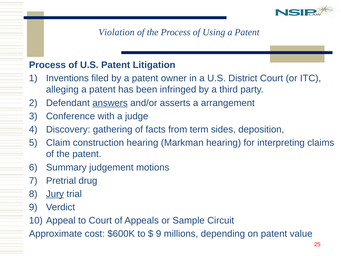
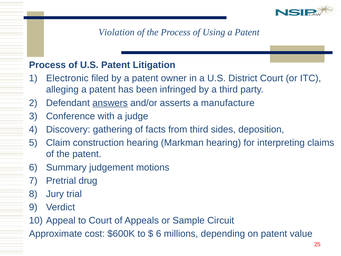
Inventions: Inventions -> Electronic
arrangement: arrangement -> manufacture
from term: term -> third
Jury underline: present -> none
9 at (159, 234): 9 -> 6
